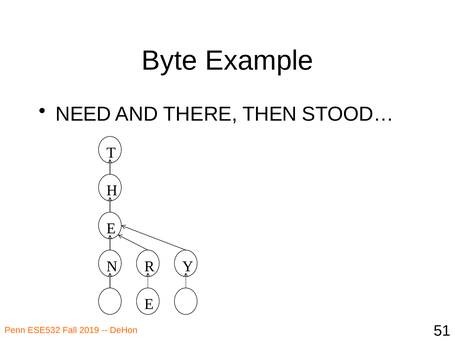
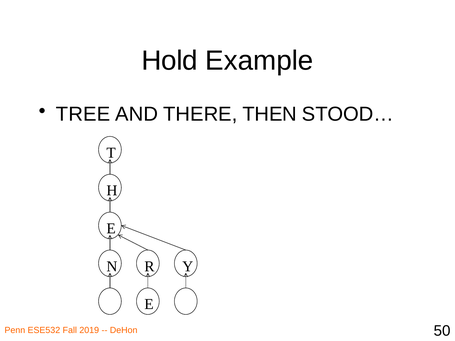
Byte: Byte -> Hold
NEED: NEED -> TREE
51: 51 -> 50
